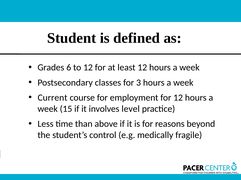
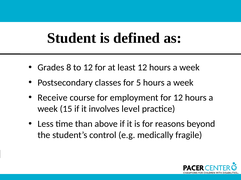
6: 6 -> 8
3: 3 -> 5
Current: Current -> Receive
